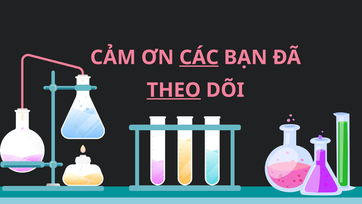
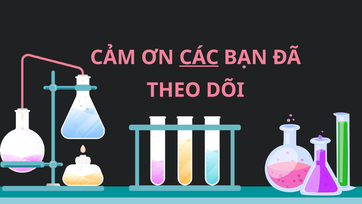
THEO underline: present -> none
